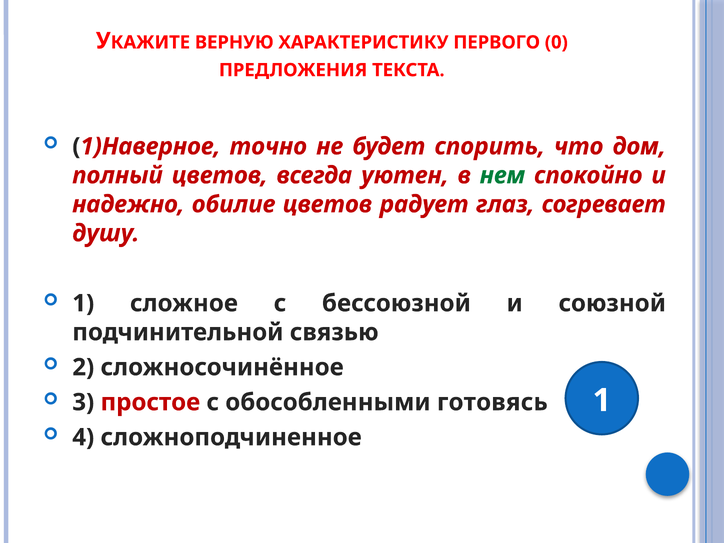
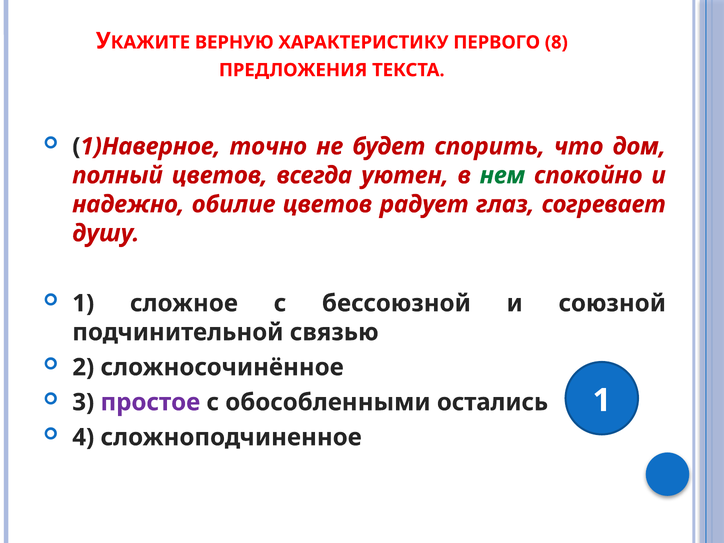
0: 0 -> 8
простое colour: red -> purple
готовясь: готовясь -> остались
